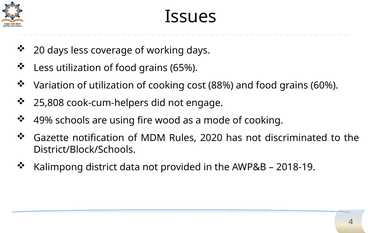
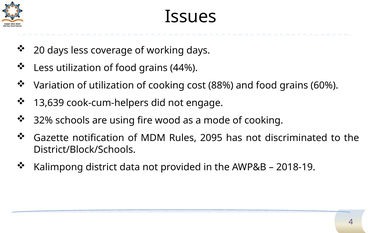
65%: 65% -> 44%
25,808: 25,808 -> 13,639
49%: 49% -> 32%
2020: 2020 -> 2095
